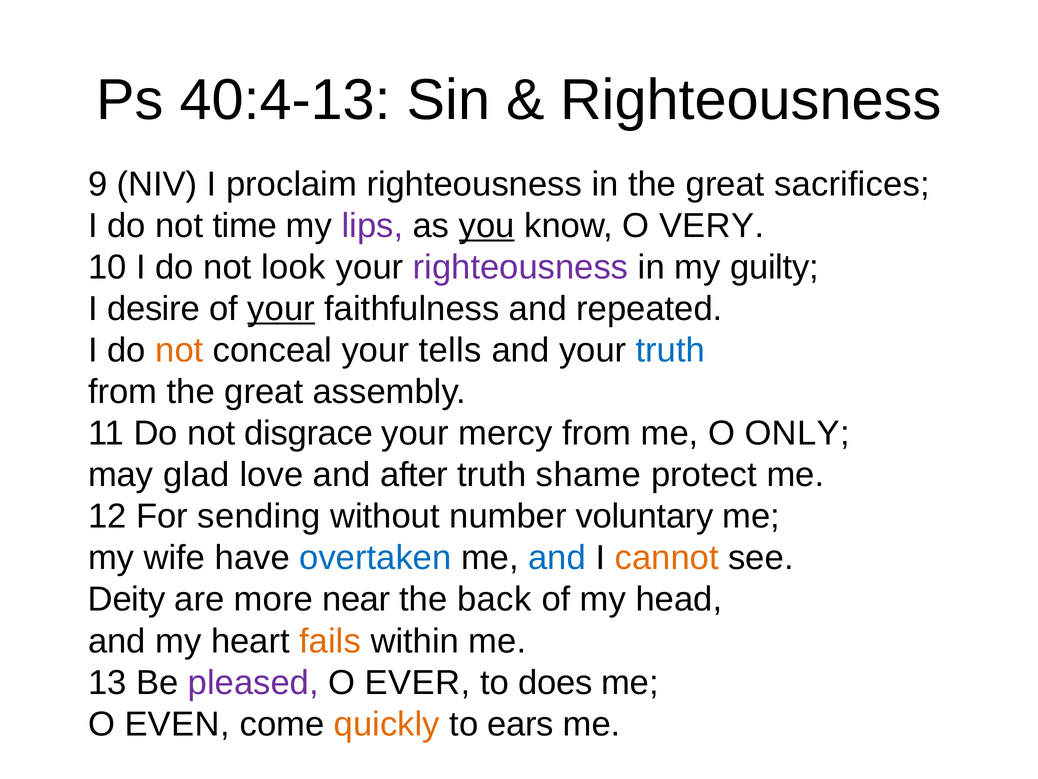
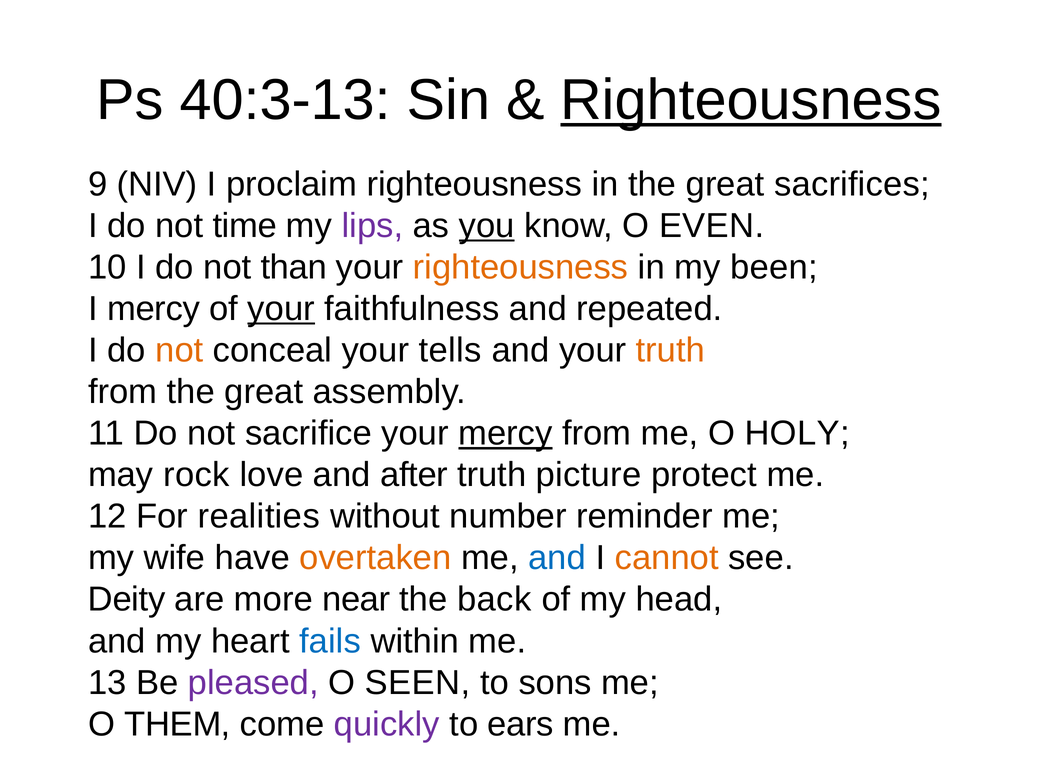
40:4-13: 40:4-13 -> 40:3-13
Righteousness at (751, 100) underline: none -> present
VERY: VERY -> EVEN
look: look -> than
righteousness at (521, 267) colour: purple -> orange
guilty: guilty -> been
I desire: desire -> mercy
truth at (670, 350) colour: blue -> orange
disgrace: disgrace -> sacrifice
mercy at (505, 433) underline: none -> present
ONLY: ONLY -> HOLY
glad: glad -> rock
shame: shame -> picture
sending: sending -> realities
voluntary: voluntary -> reminder
overtaken colour: blue -> orange
fails colour: orange -> blue
EVER: EVER -> SEEN
does: does -> sons
EVEN: EVEN -> THEM
quickly colour: orange -> purple
